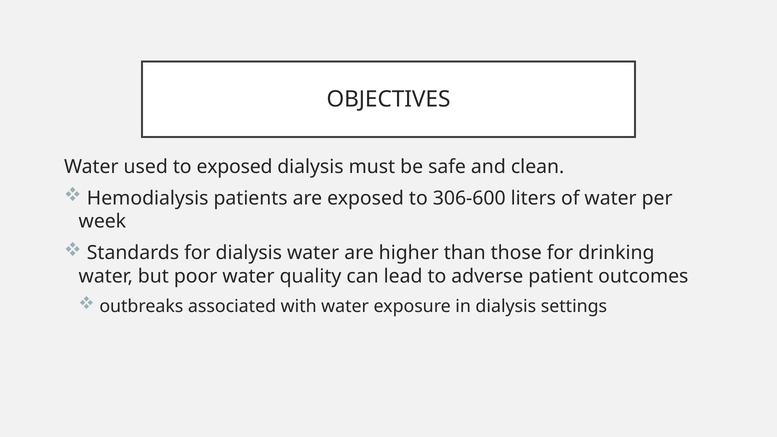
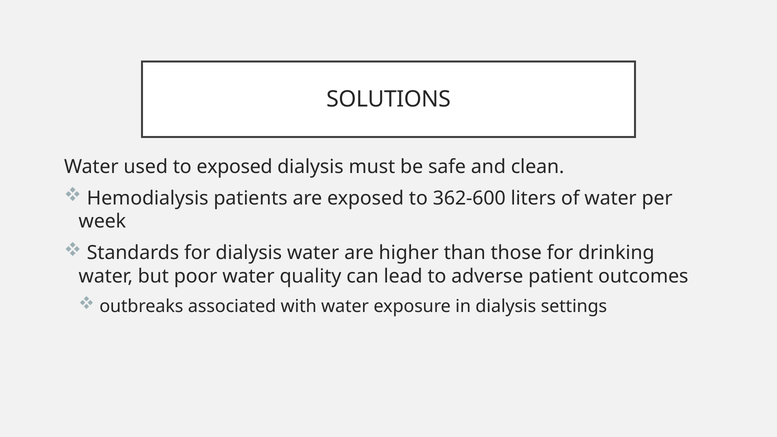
OBJECTIVES: OBJECTIVES -> SOLUTIONS
306-600: 306-600 -> 362-600
